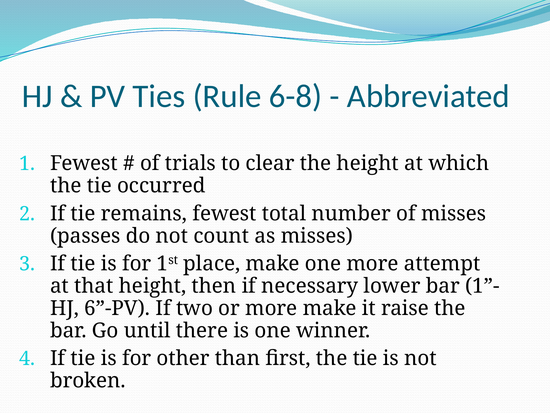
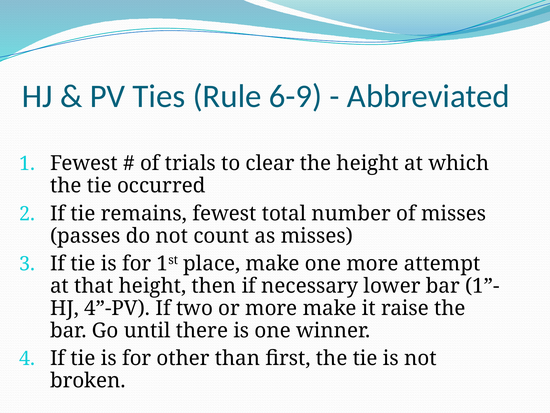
6-8: 6-8 -> 6-9
6”-PV: 6”-PV -> 4”-PV
